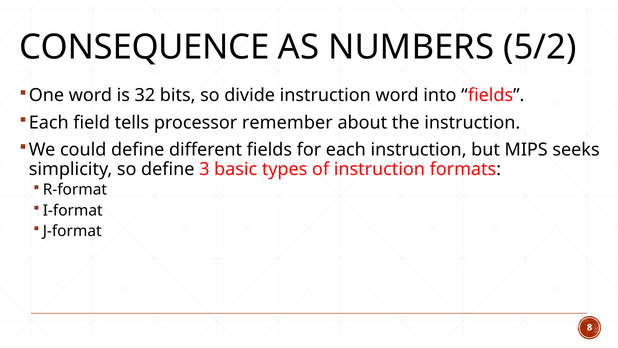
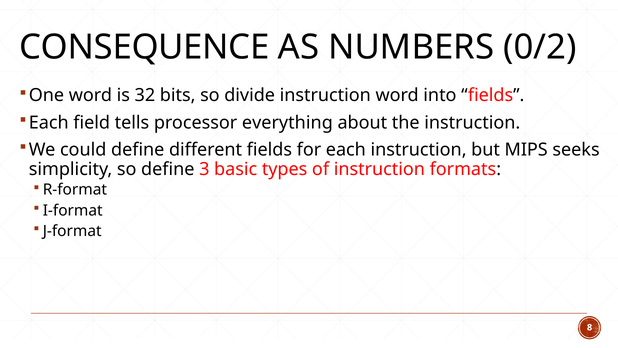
5/2: 5/2 -> 0/2
remember: remember -> everything
